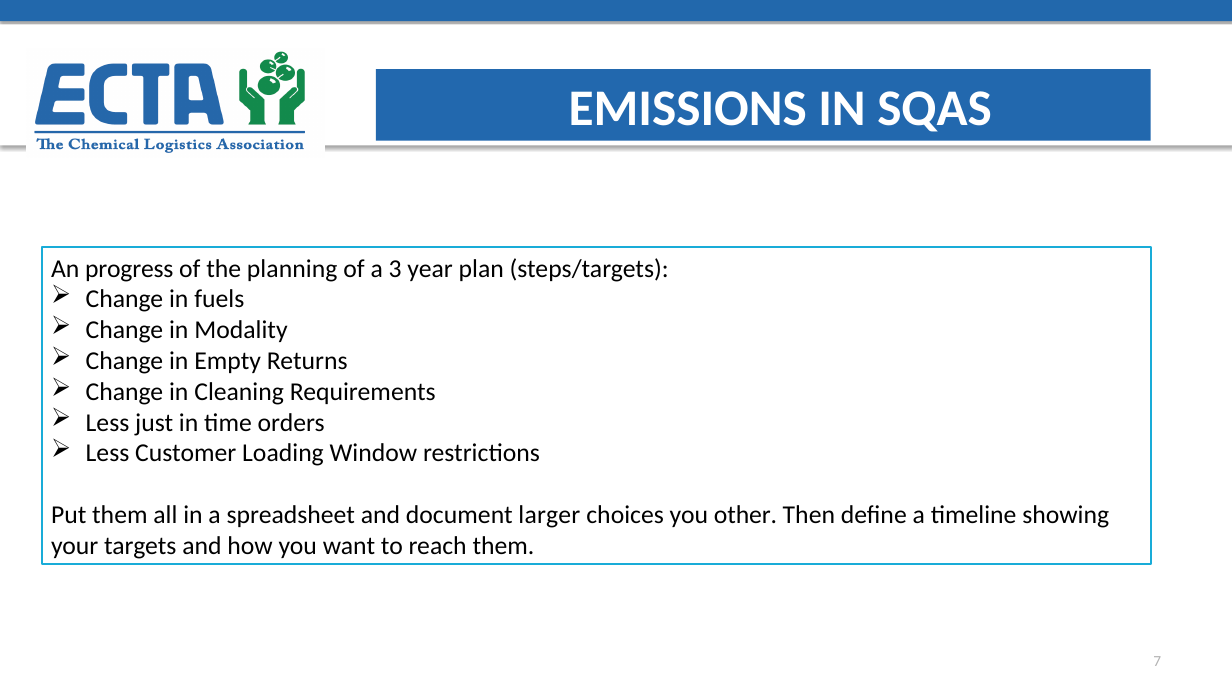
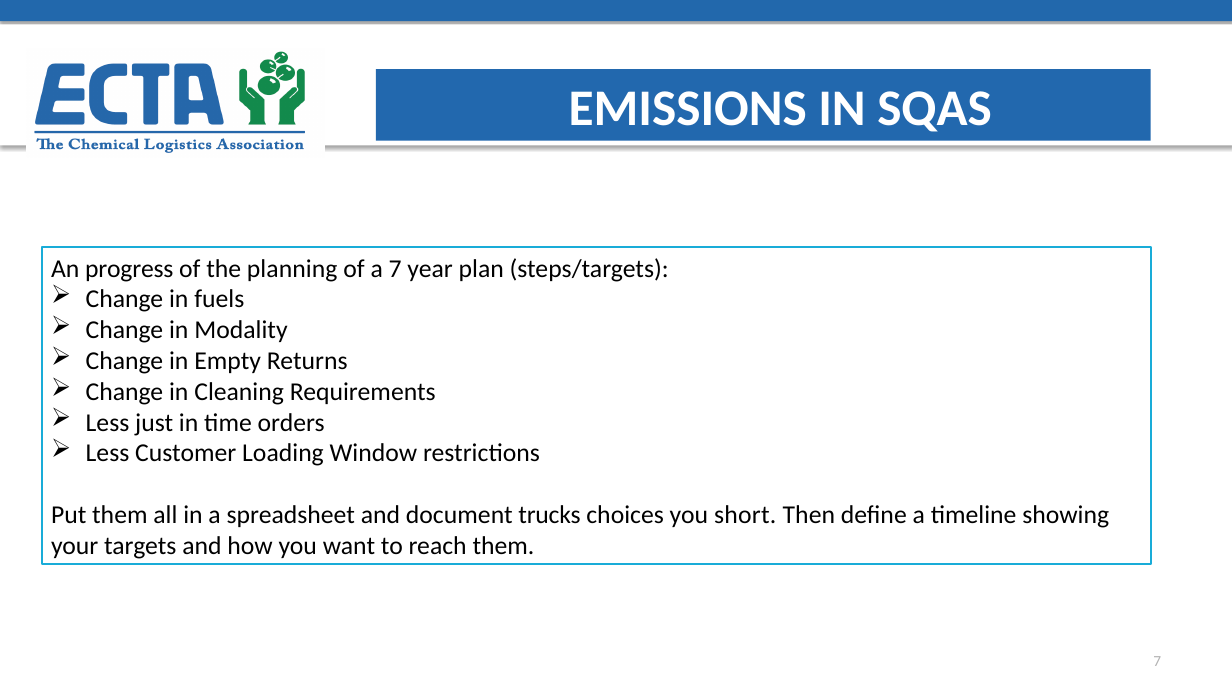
a 3: 3 -> 7
larger: larger -> trucks
other: other -> short
